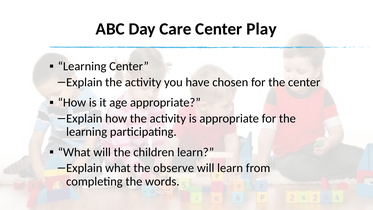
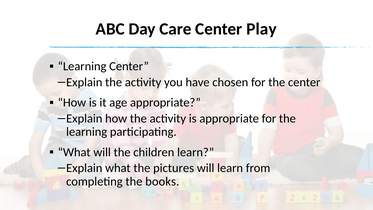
observe: observe -> pictures
words: words -> books
